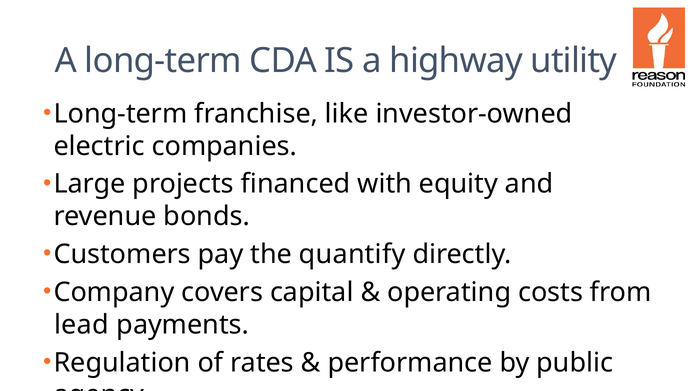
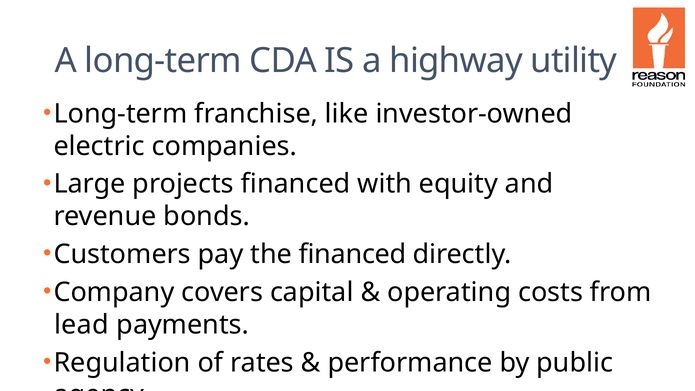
the quantify: quantify -> financed
